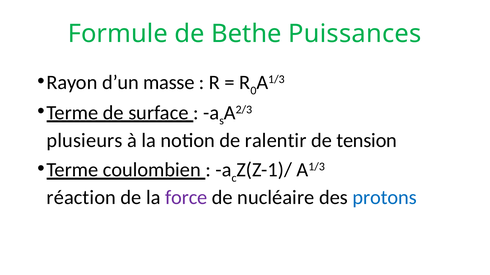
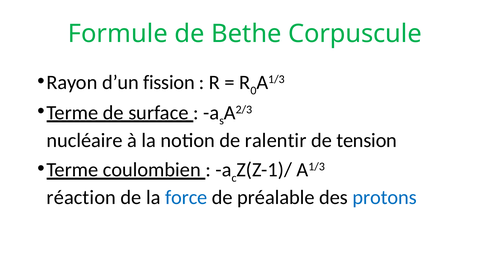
Puissances: Puissances -> Corpuscule
masse: masse -> fission
plusieurs: plusieurs -> nucléaire
force colour: purple -> blue
nucléaire: nucléaire -> préalable
